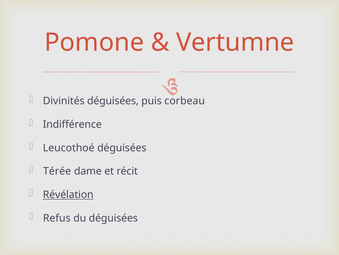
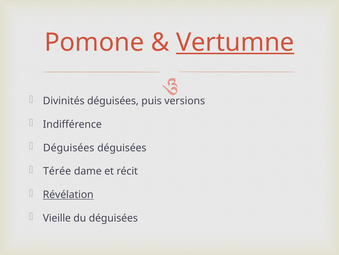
Vertumne underline: none -> present
corbeau: corbeau -> versions
Leucothoé at (69, 147): Leucothoé -> Déguisées
Refus: Refus -> Vieille
